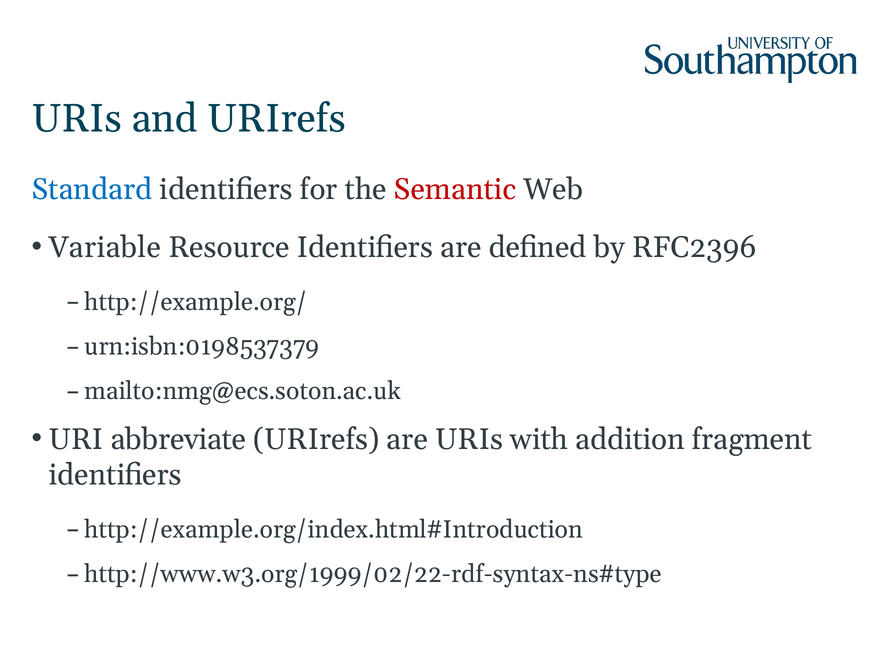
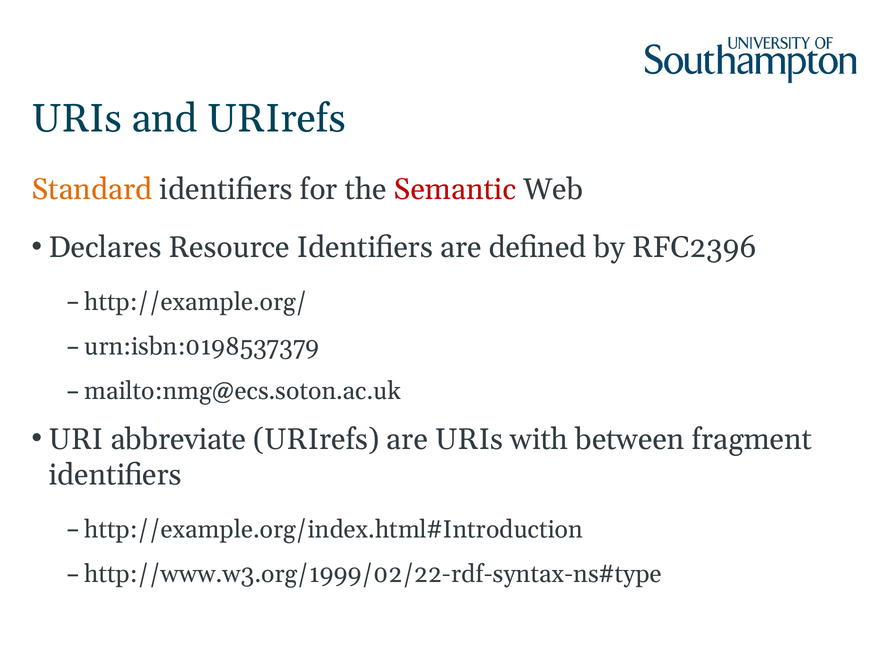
Standard colour: blue -> orange
Variable: Variable -> Declares
addition: addition -> between
